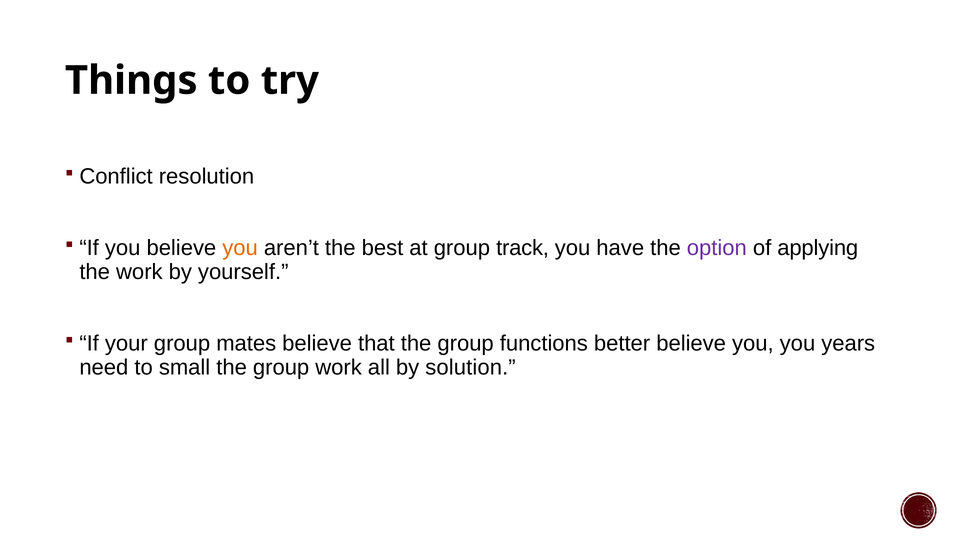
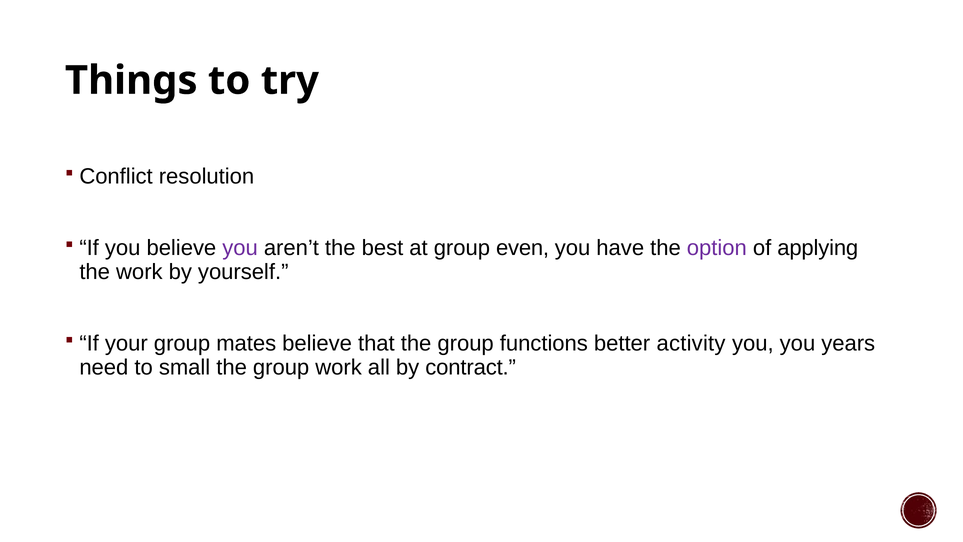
you at (240, 248) colour: orange -> purple
track: track -> even
better believe: believe -> activity
solution: solution -> contract
